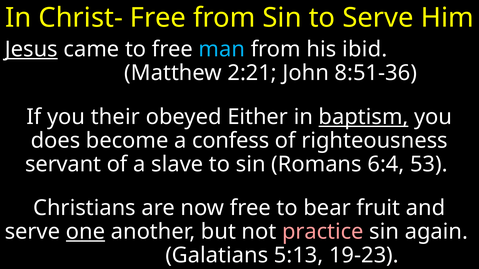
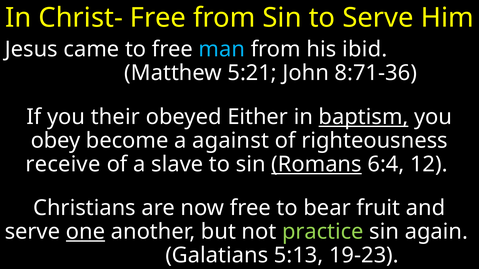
Jesus underline: present -> none
2:21: 2:21 -> 5:21
8:51-36: 8:51-36 -> 8:71-36
does: does -> obey
confess: confess -> against
servant: servant -> receive
Romans underline: none -> present
53: 53 -> 12
practice colour: pink -> light green
